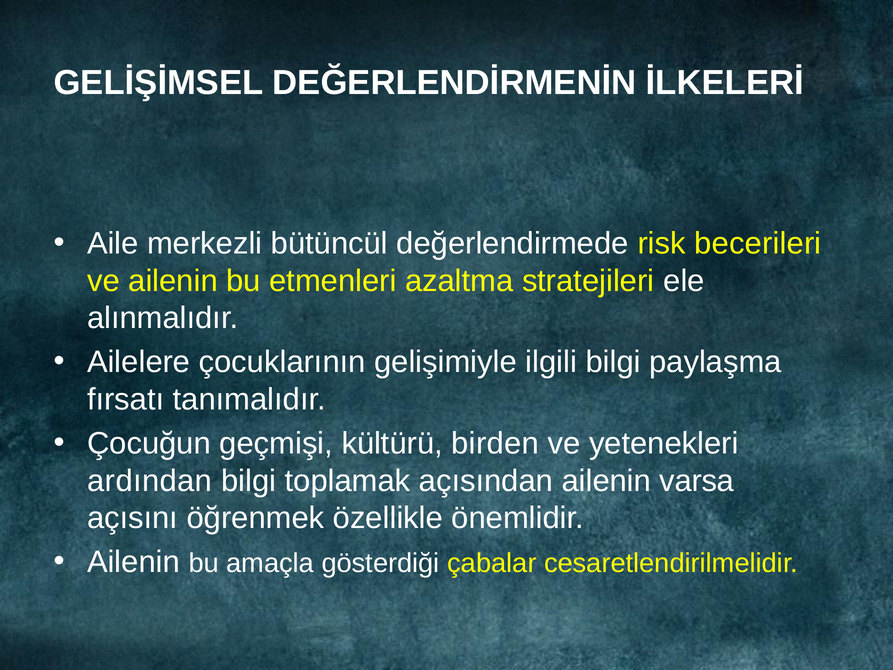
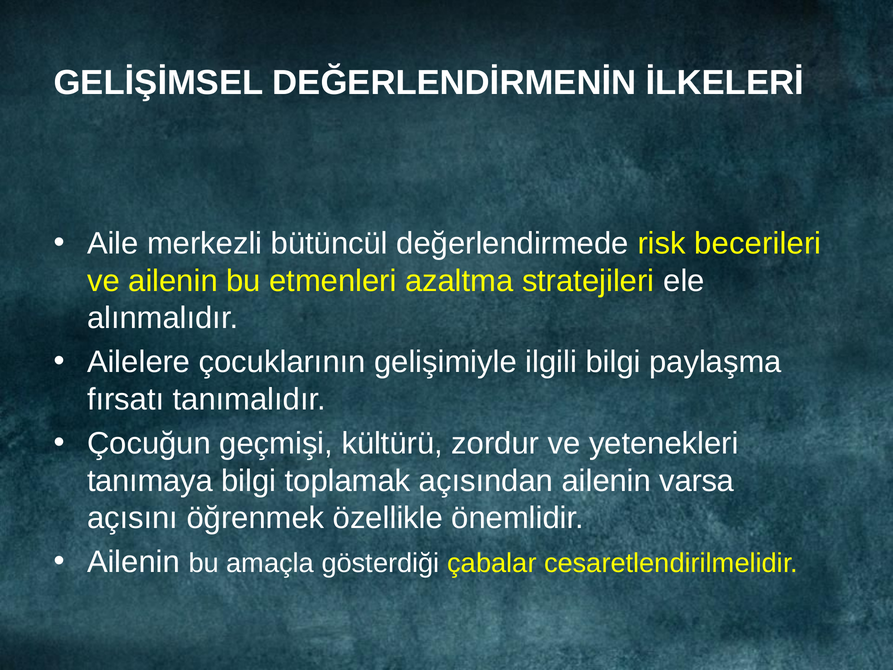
birden: birden -> zordur
ardından: ardından -> tanımaya
